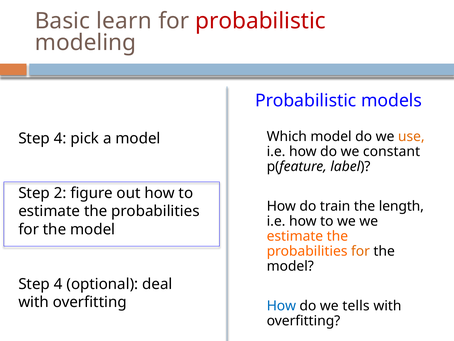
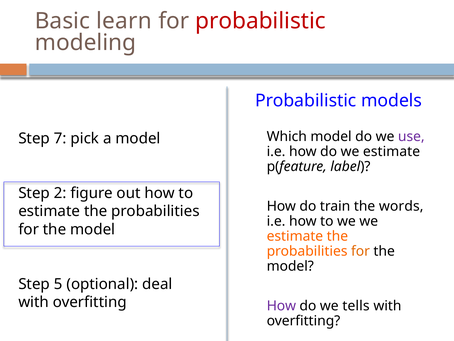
use colour: orange -> purple
4 at (60, 138): 4 -> 7
do we constant: constant -> estimate
length: length -> words
4 at (58, 284): 4 -> 5
How at (281, 305) colour: blue -> purple
